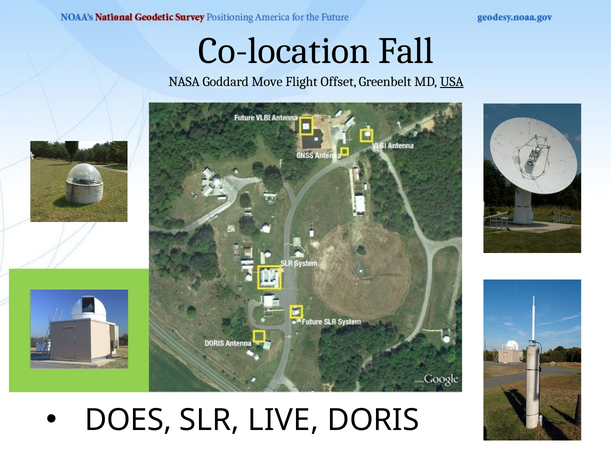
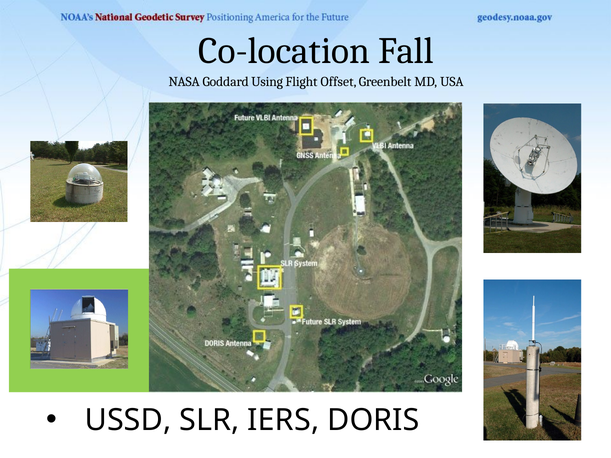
Move: Move -> Using
USA underline: present -> none
DOES: DOES -> USSD
LIVE: LIVE -> IERS
